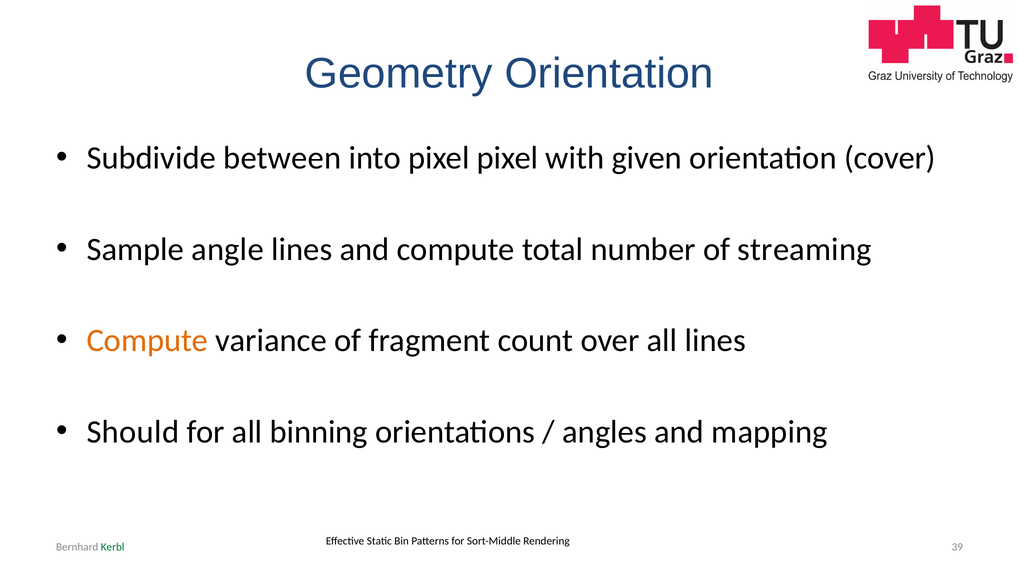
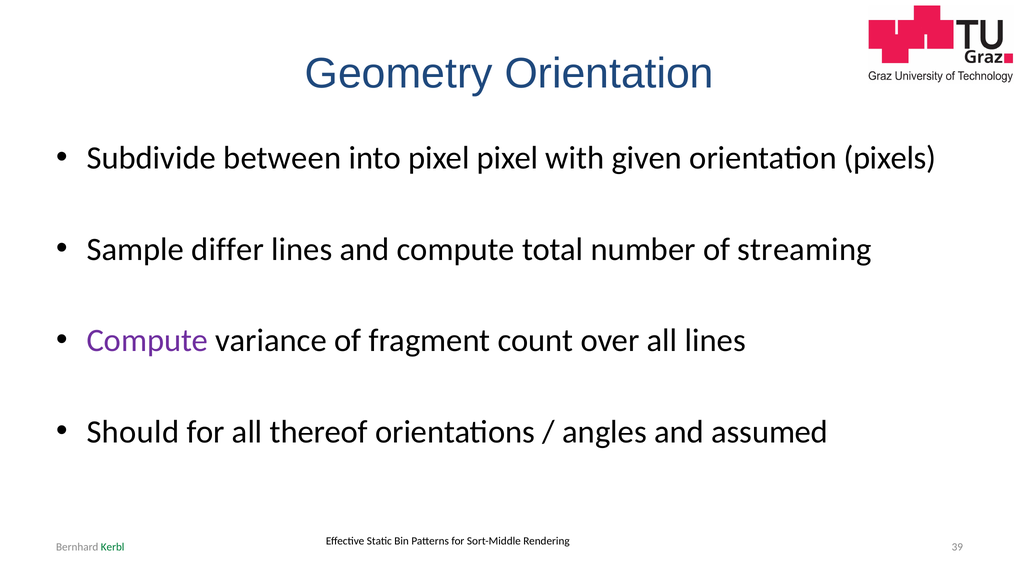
cover: cover -> pixels
angle: angle -> differ
Compute at (147, 341) colour: orange -> purple
binning: binning -> thereof
mapping: mapping -> assumed
